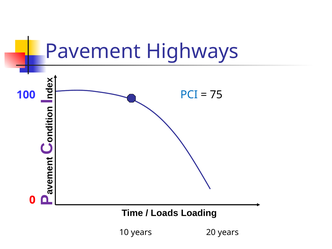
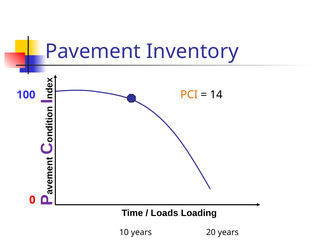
Highways: Highways -> Inventory
PCI colour: blue -> orange
75: 75 -> 14
